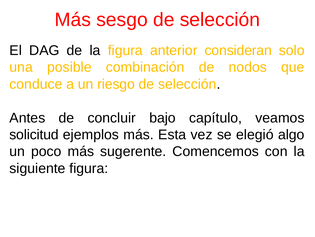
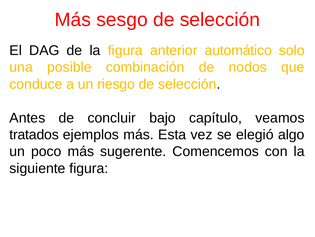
consideran: consideran -> automático
solicitud: solicitud -> tratados
